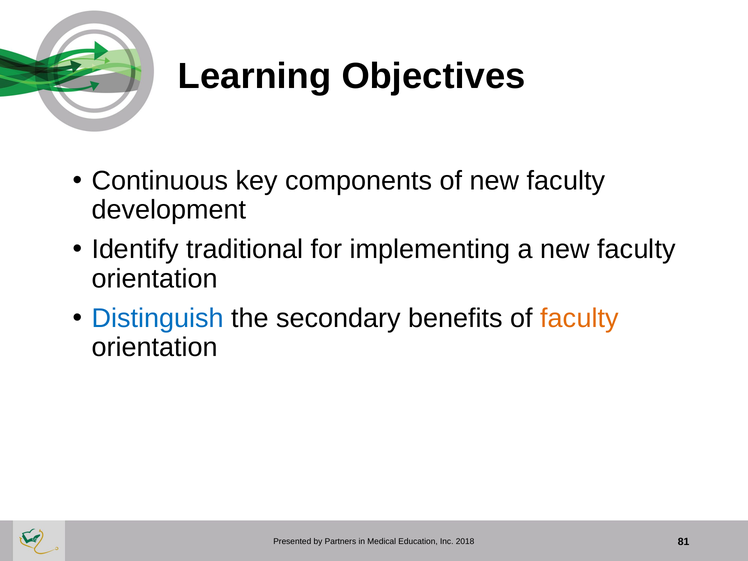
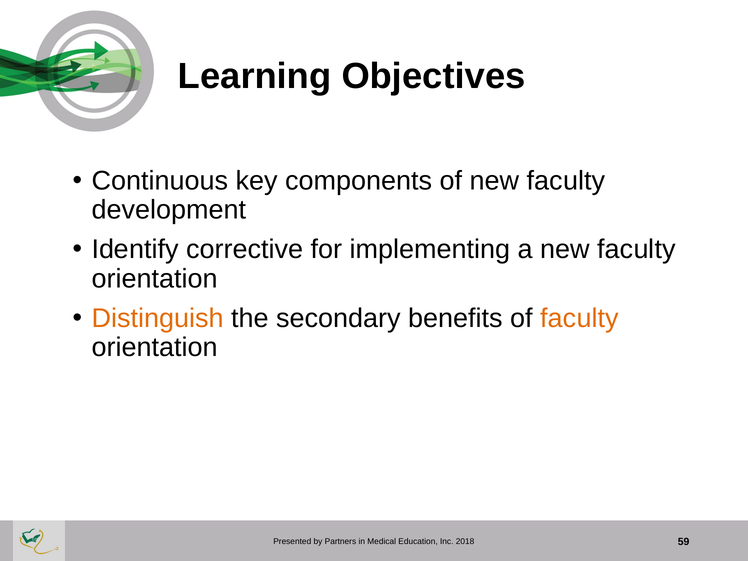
traditional: traditional -> corrective
Distinguish colour: blue -> orange
81: 81 -> 59
